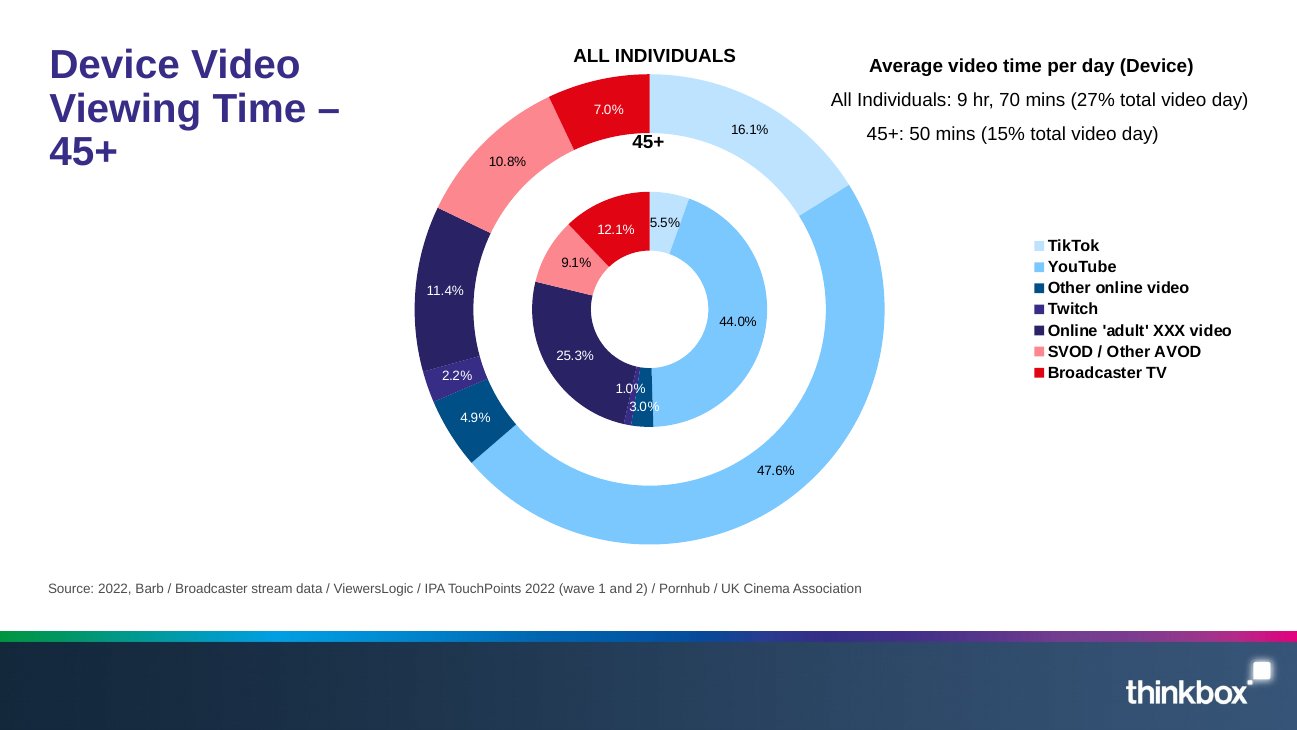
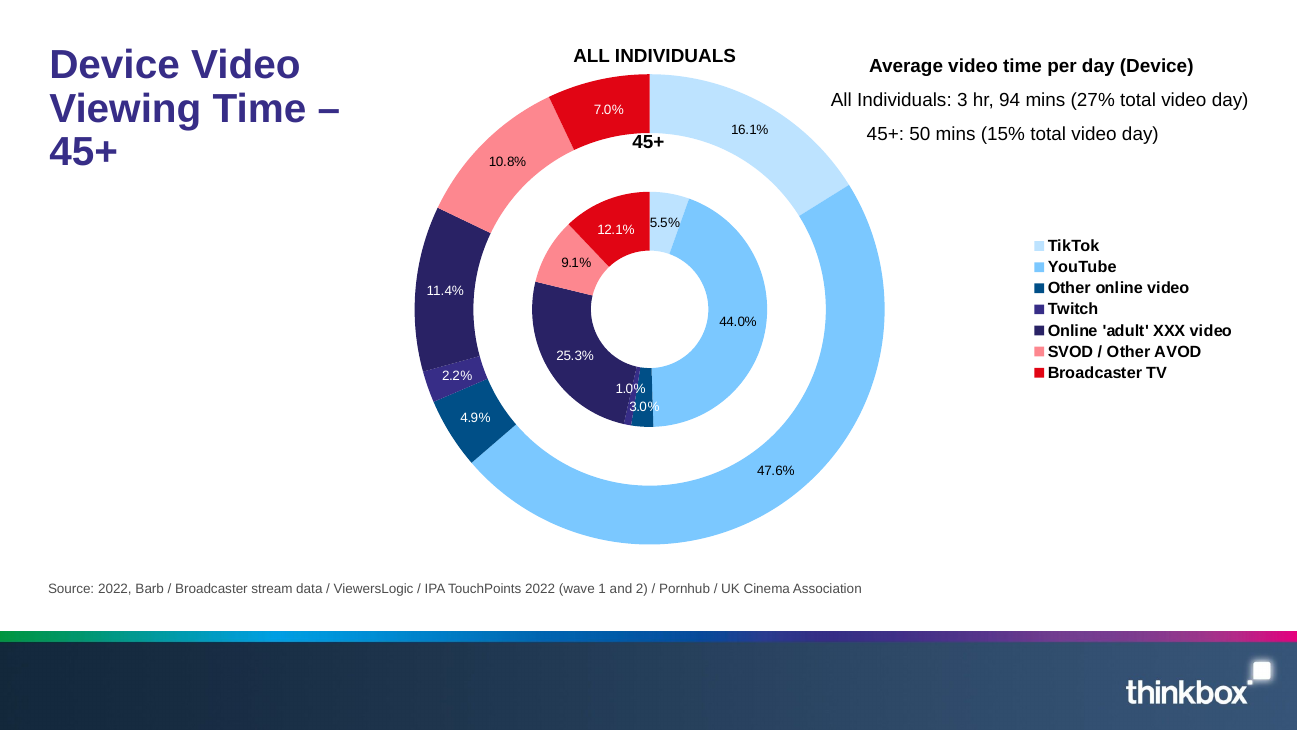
9: 9 -> 3
70: 70 -> 94
